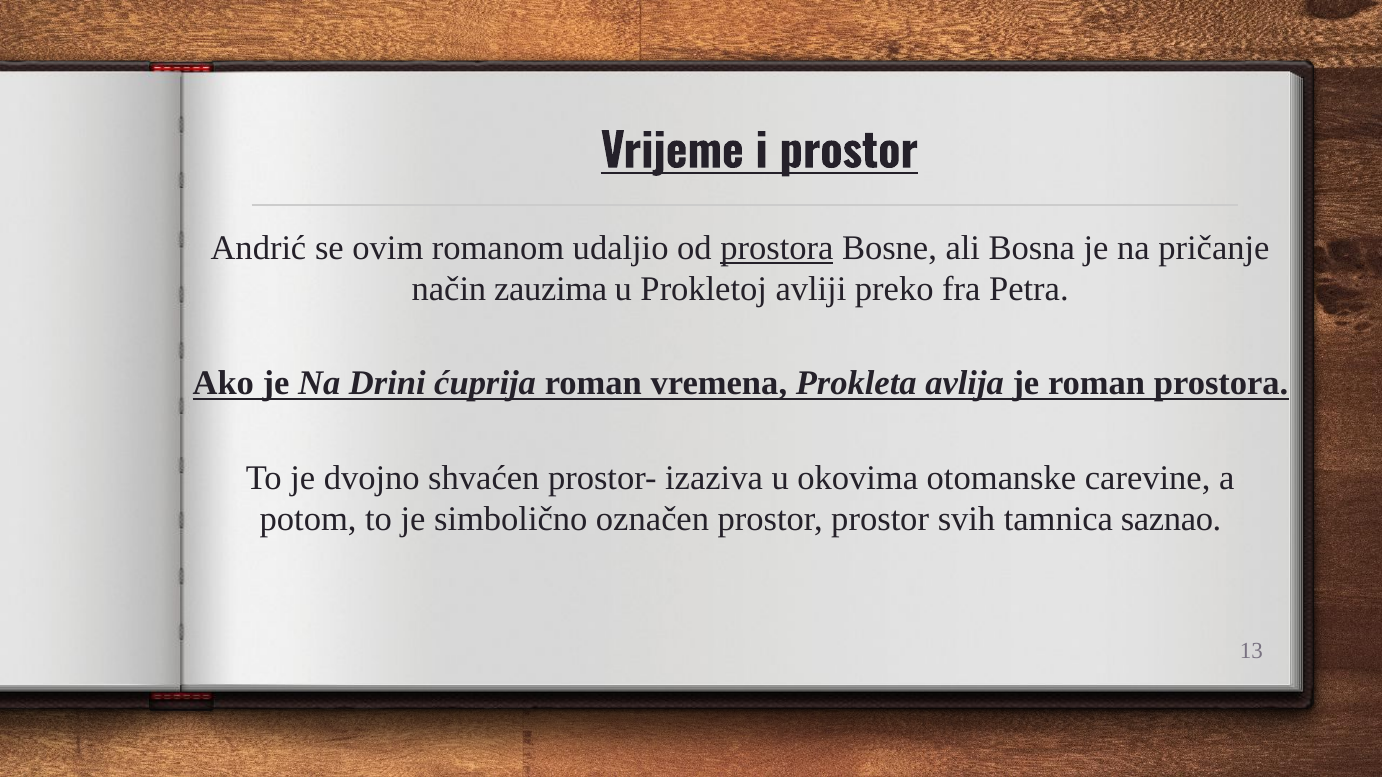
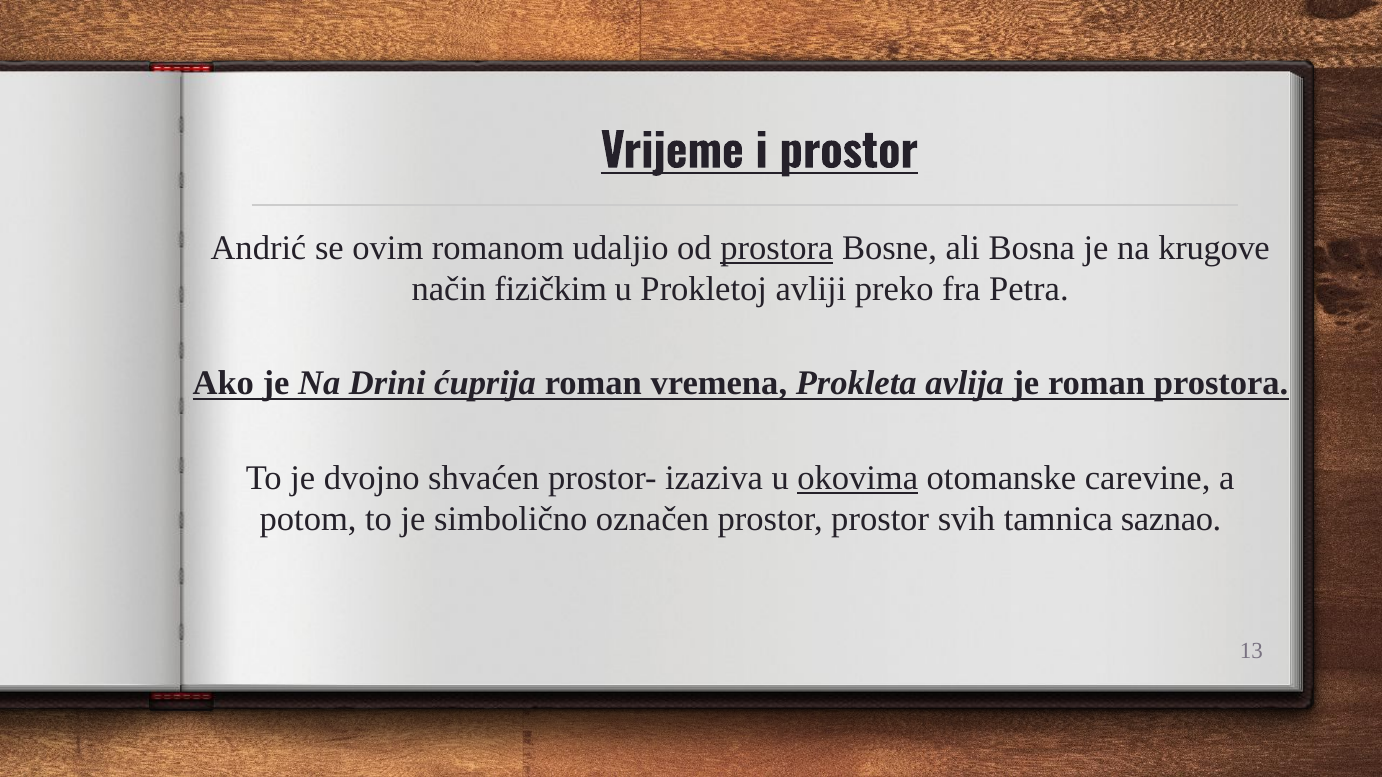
pričanje: pričanje -> krugove
zauzima: zauzima -> fizičkim
okovima underline: none -> present
